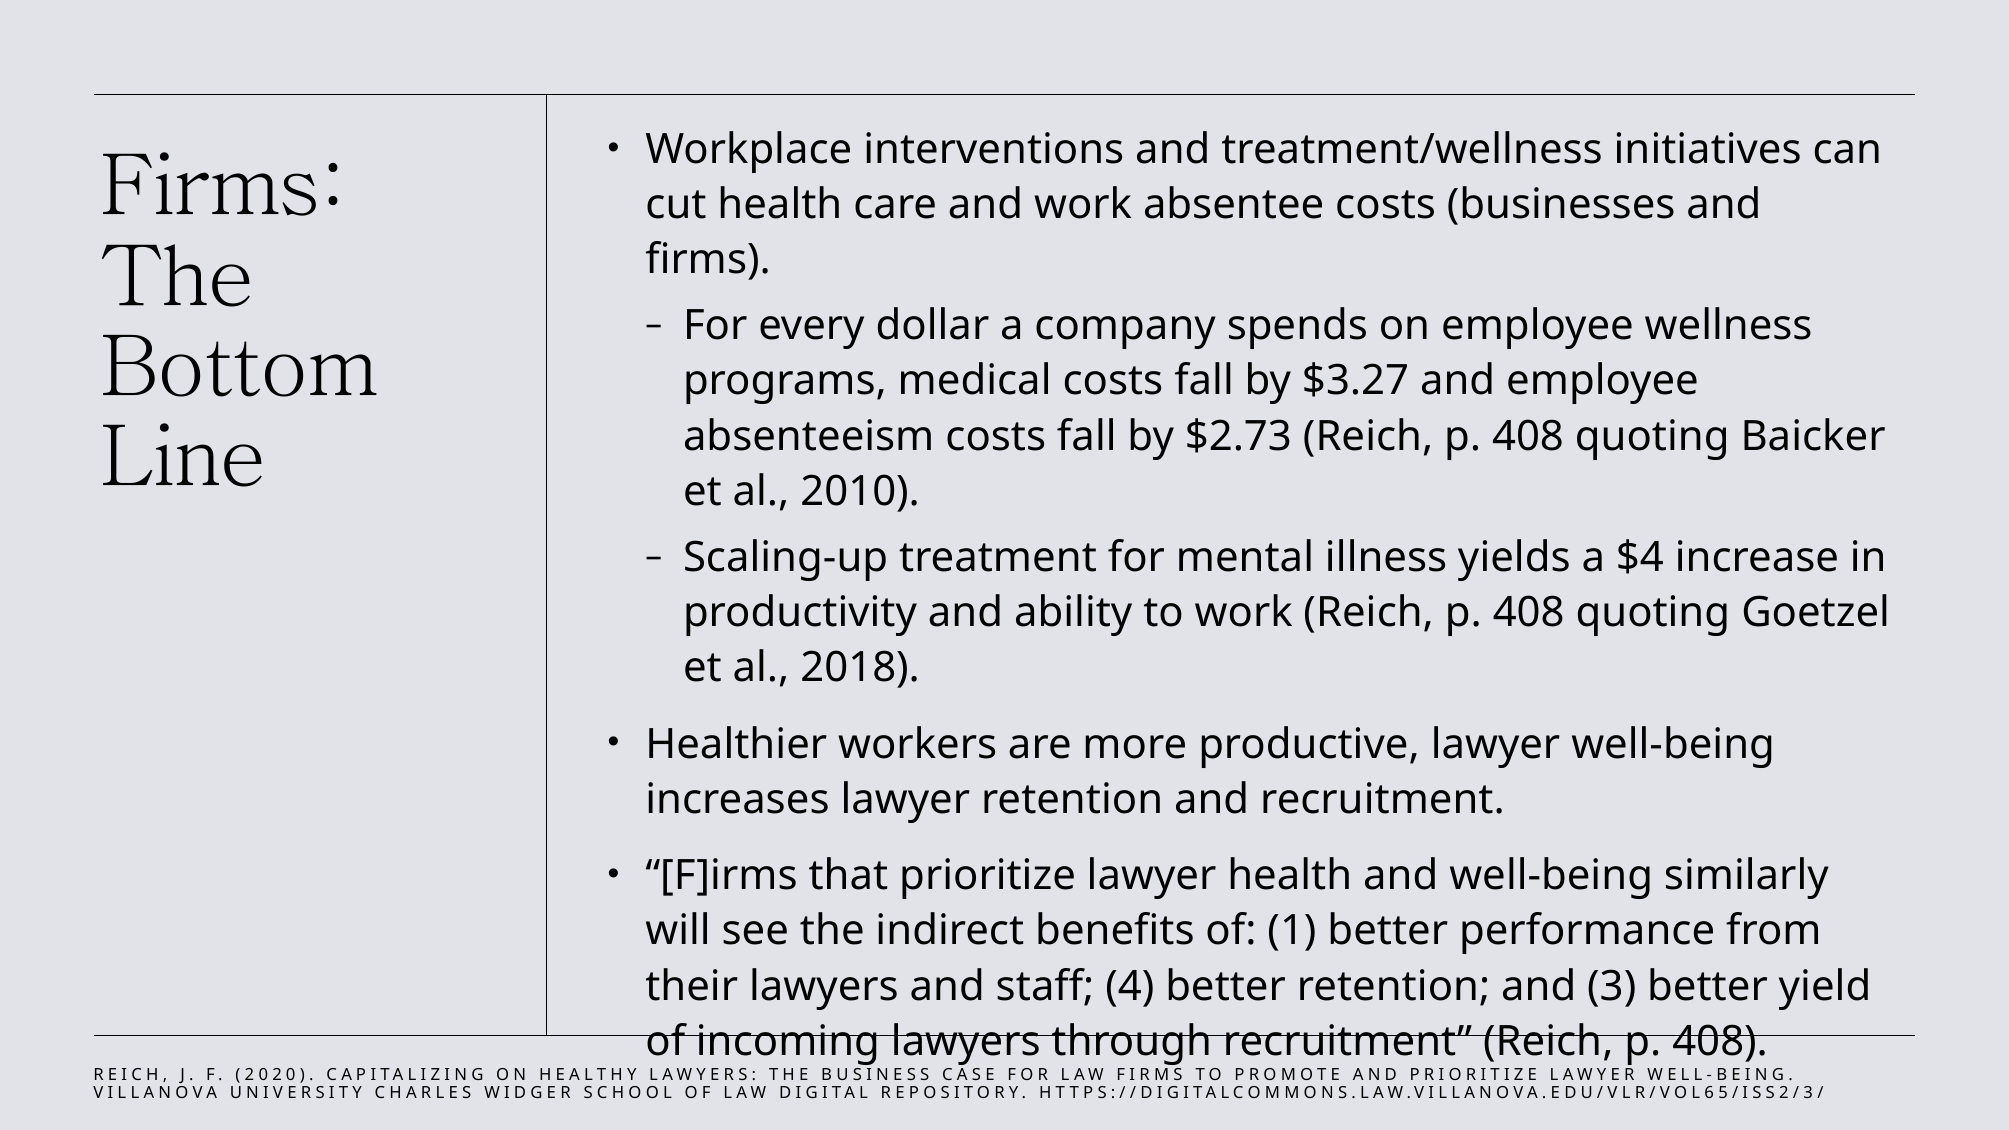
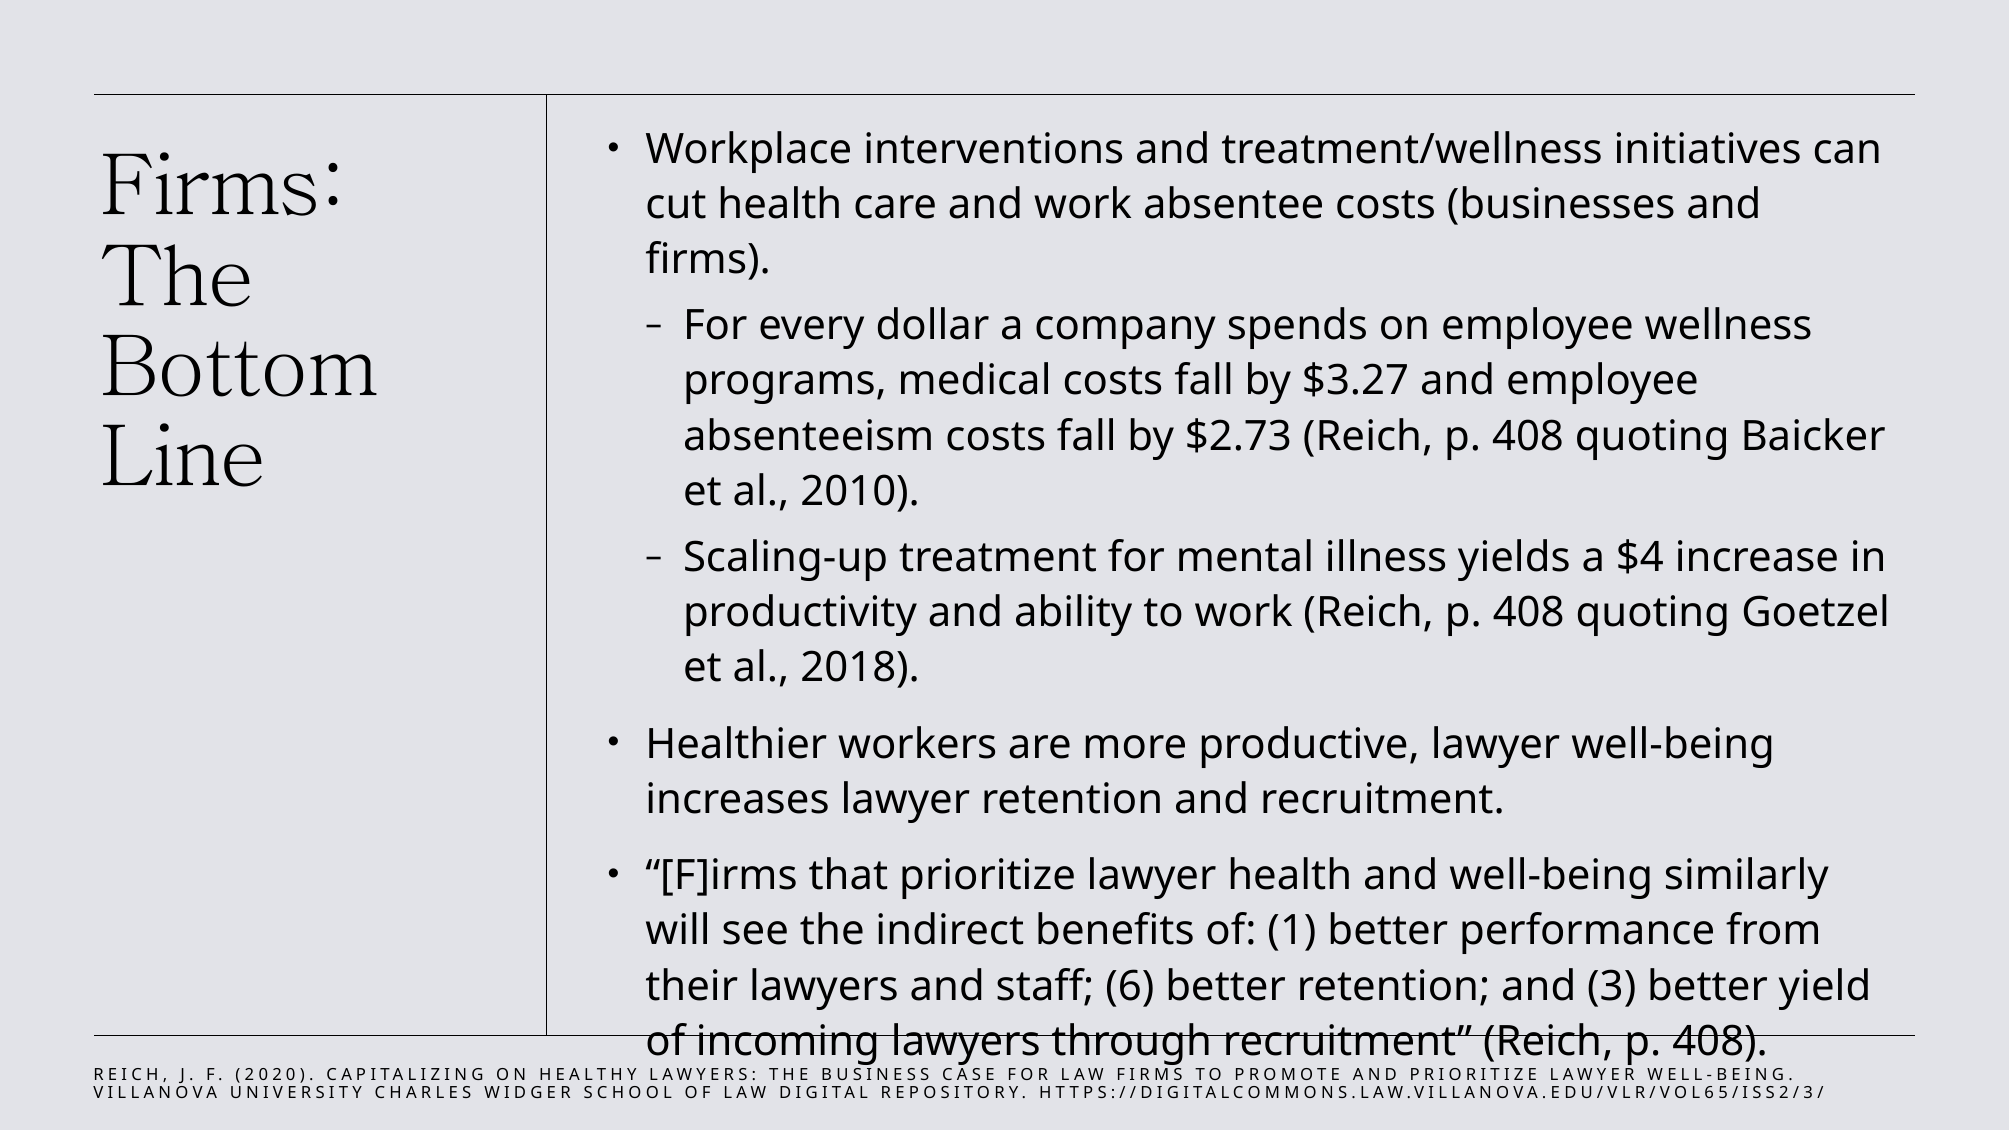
staff 4: 4 -> 6
